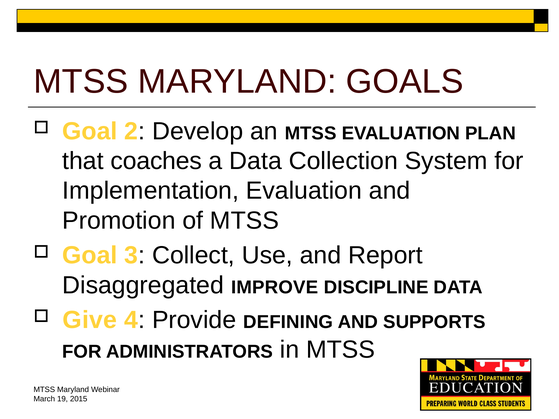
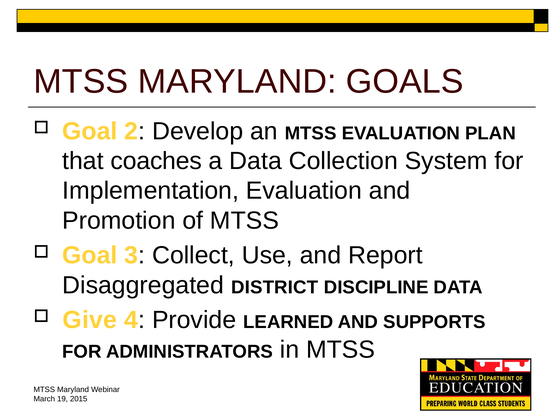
IMPROVE: IMPROVE -> DISTRICT
DEFINING: DEFINING -> LEARNED
